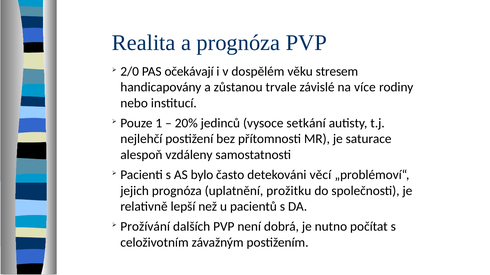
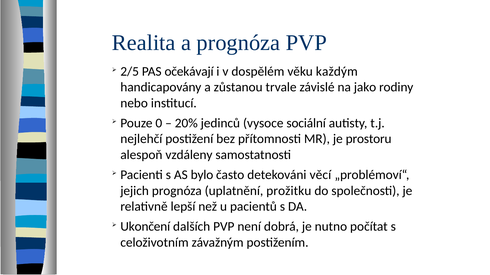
2/0: 2/0 -> 2/5
stresem: stresem -> každým
více: více -> jako
1: 1 -> 0
setkání: setkání -> sociální
saturace: saturace -> prostoru
Prožívání: Prožívání -> Ukončení
